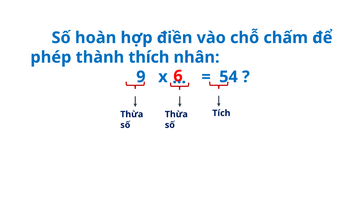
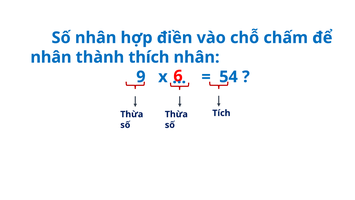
Số hoàn: hoàn -> nhân
phép at (51, 57): phép -> nhân
